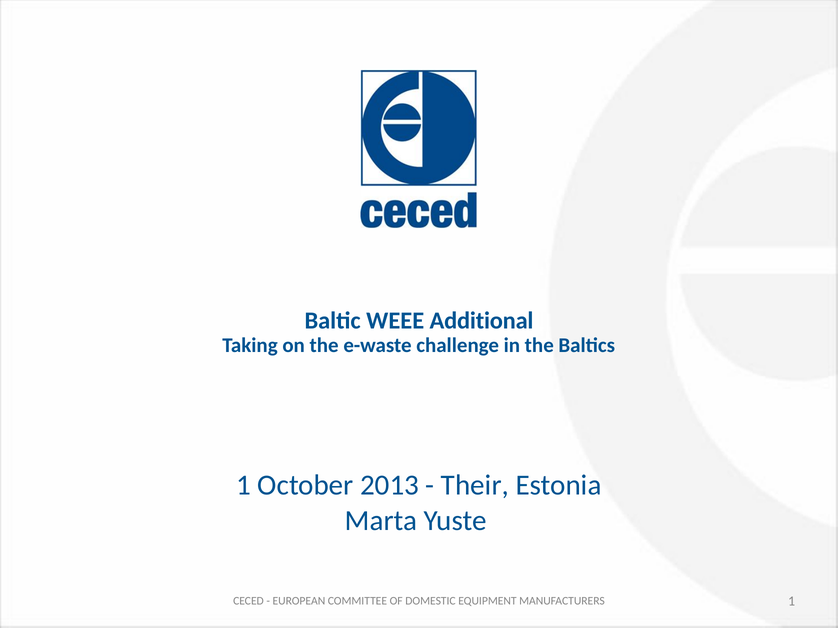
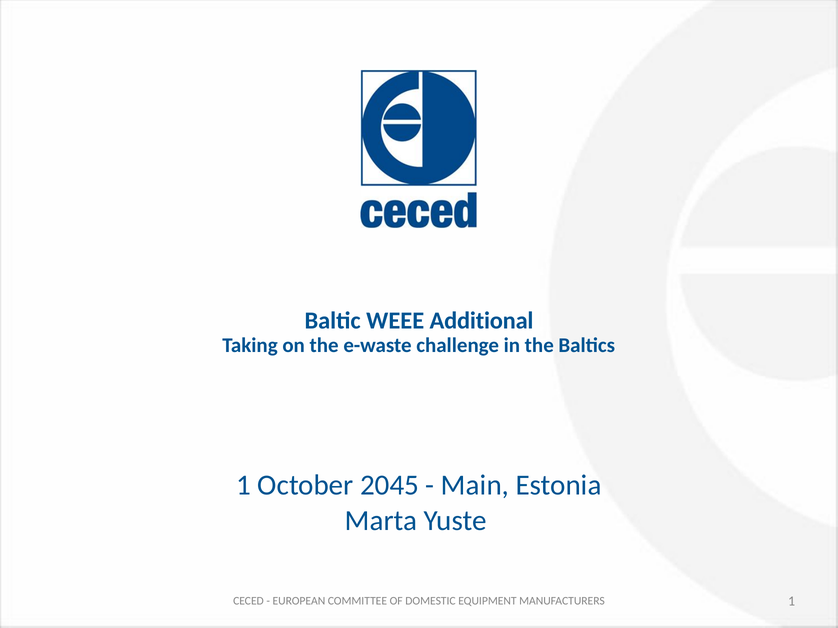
2013: 2013 -> 2045
Their: Their -> Main
